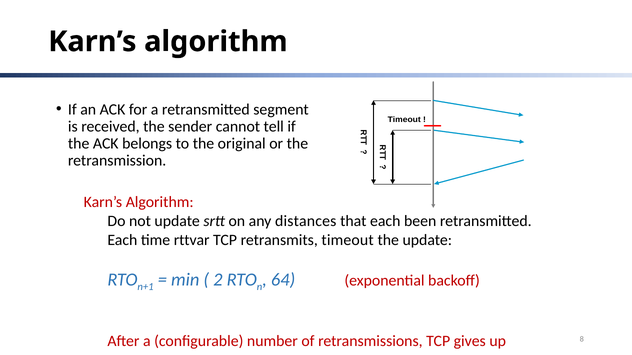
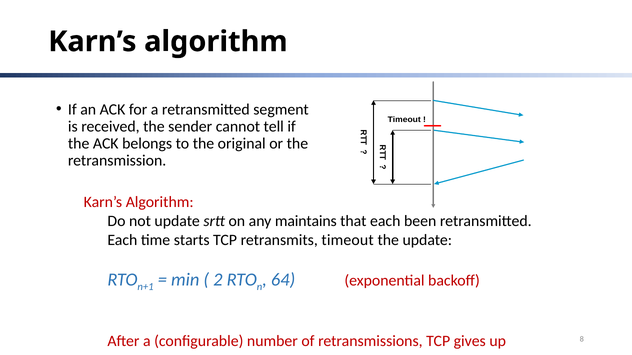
distances: distances -> maintains
rttvar: rttvar -> starts
